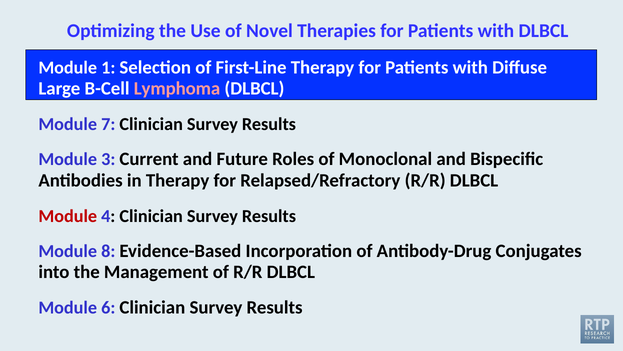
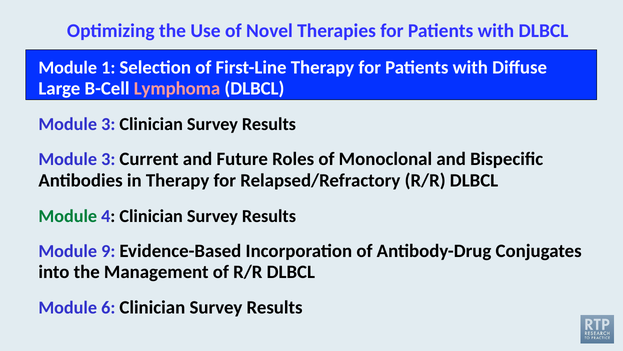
7 at (108, 124): 7 -> 3
Module at (68, 216) colour: red -> green
8: 8 -> 9
